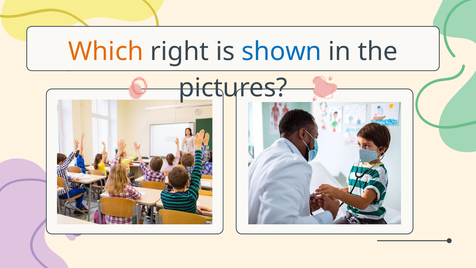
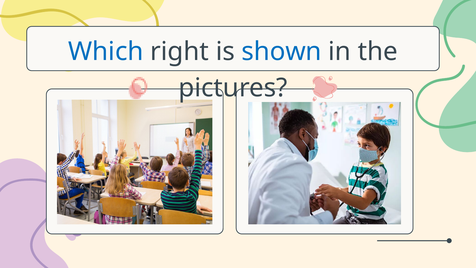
Which colour: orange -> blue
